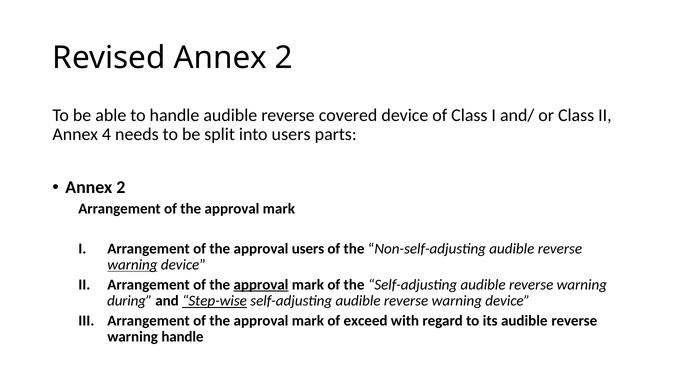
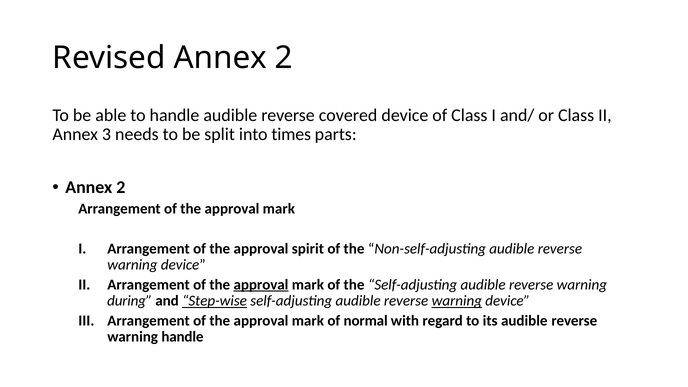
4: 4 -> 3
into users: users -> times
approval users: users -> spirit
warning at (132, 265) underline: present -> none
warning at (457, 301) underline: none -> present
exceed: exceed -> normal
